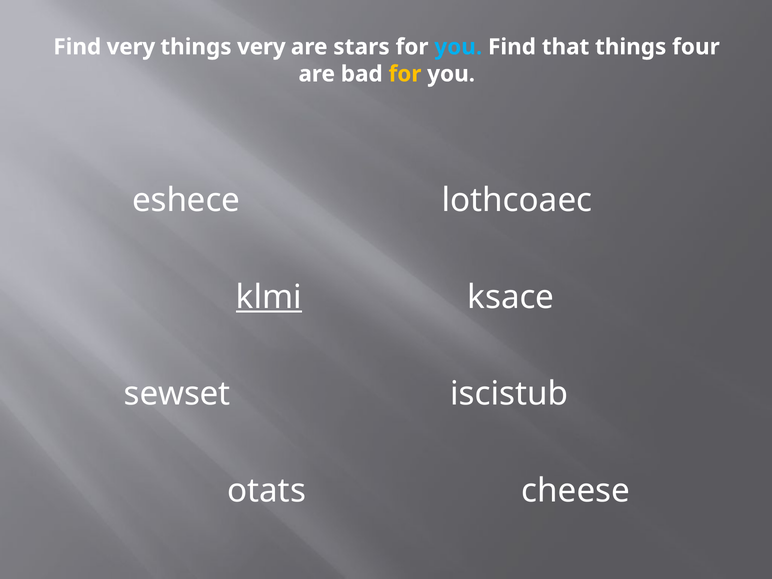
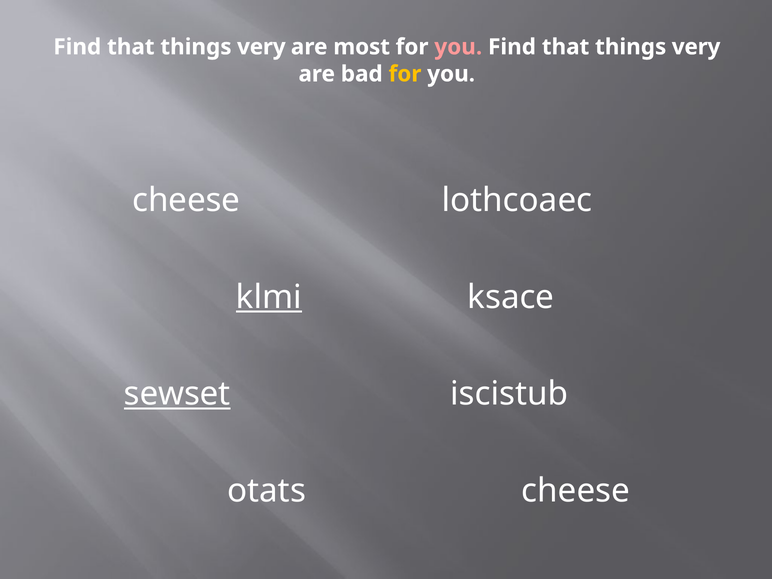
very at (131, 47): very -> that
stars: stars -> most
you at (458, 47) colour: light blue -> pink
four at (696, 47): four -> very
eshece at (186, 200): eshece -> cheese
sewset underline: none -> present
